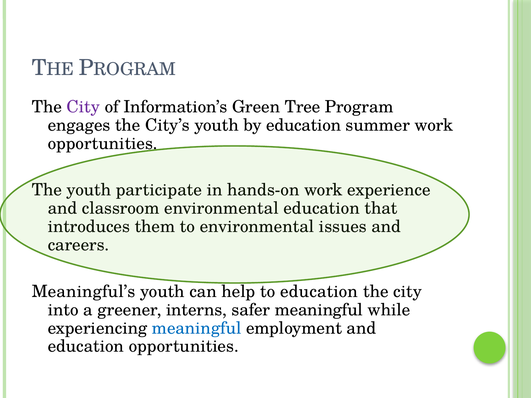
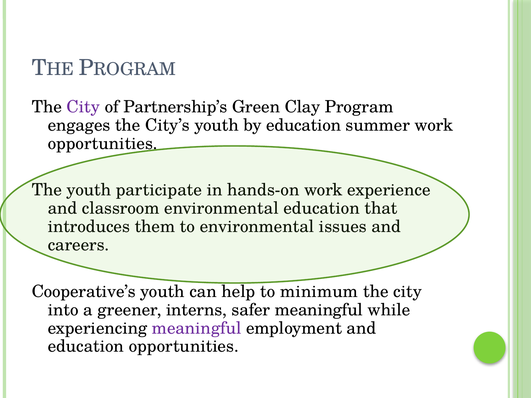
Information’s: Information’s -> Partnership’s
Tree: Tree -> Clay
Meaningful’s: Meaningful’s -> Cooperative’s
to education: education -> minimum
meaningful at (197, 328) colour: blue -> purple
